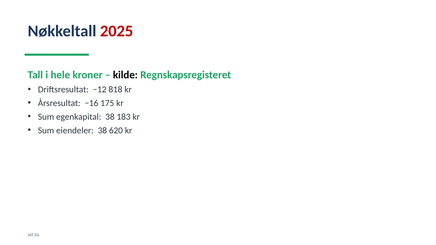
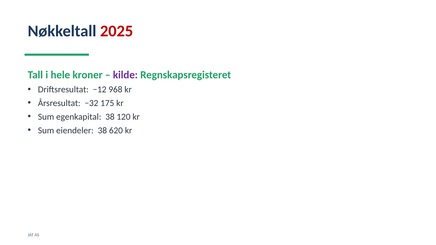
kilde colour: black -> purple
818: 818 -> 968
−16: −16 -> −32
183: 183 -> 120
